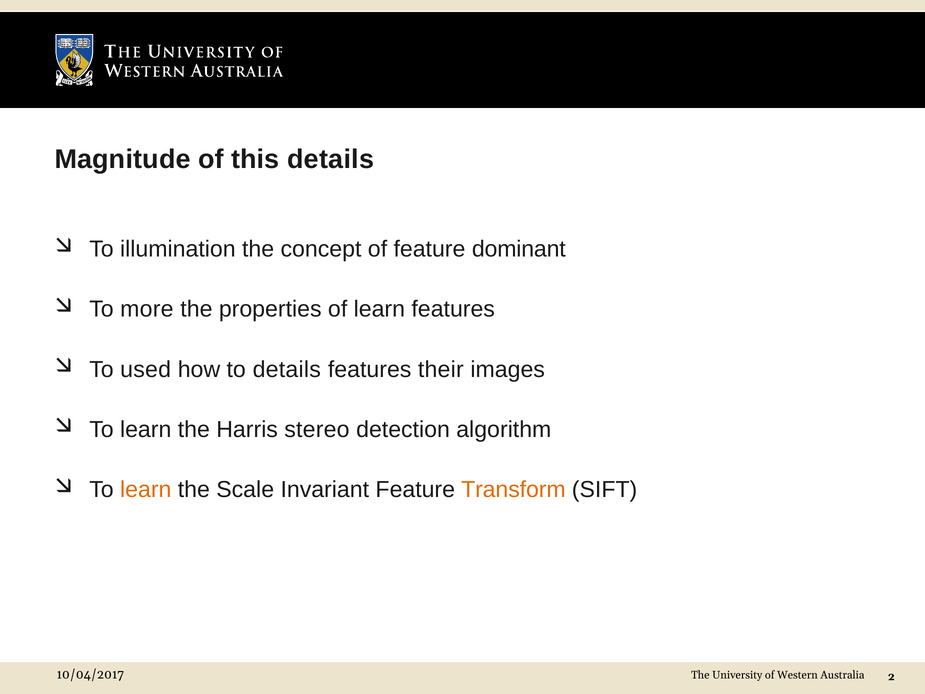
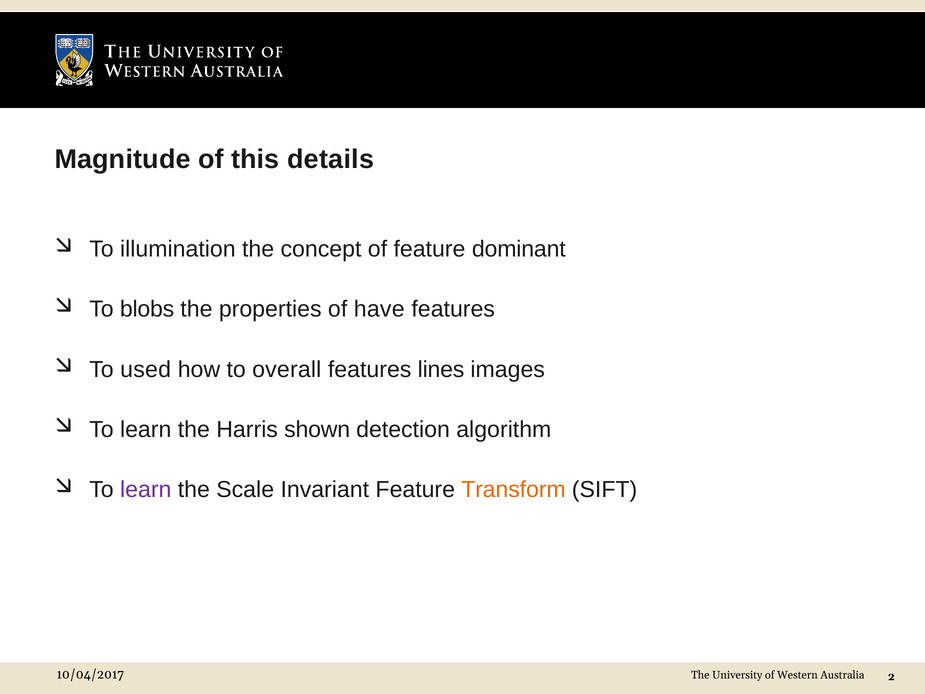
more: more -> blobs
of learn: learn -> have
to details: details -> overall
their: their -> lines
stereo: stereo -> shown
learn at (146, 490) colour: orange -> purple
